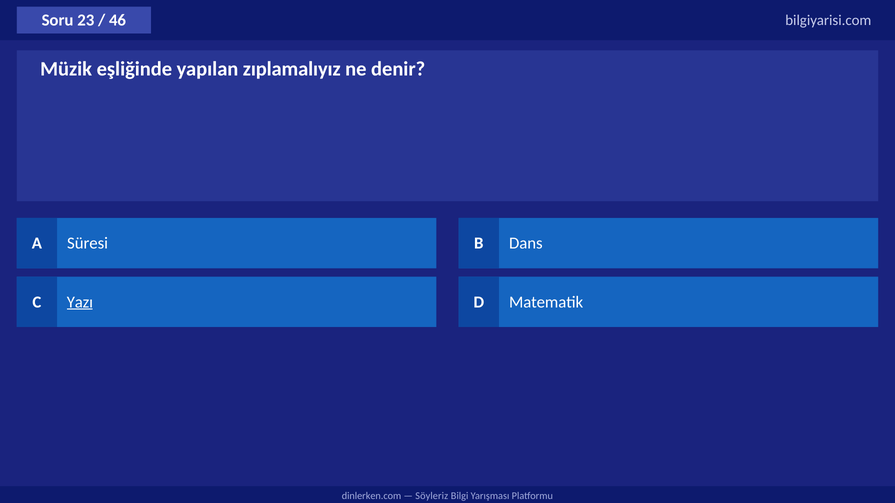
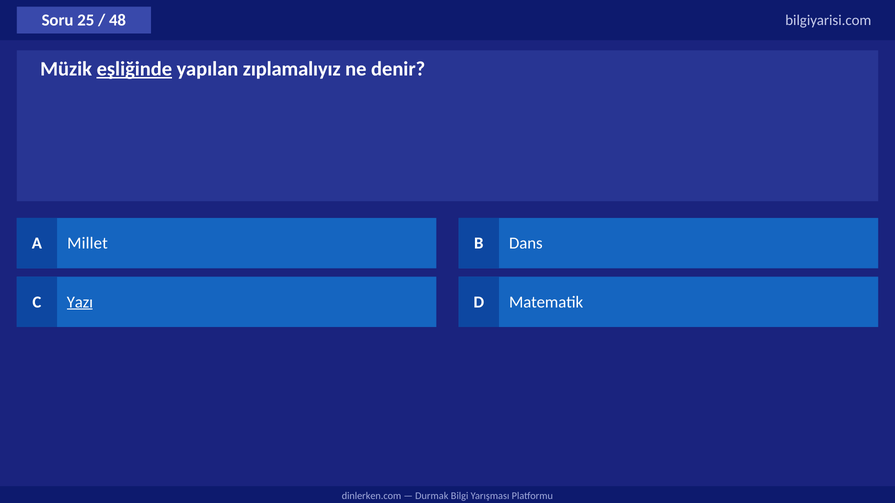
23: 23 -> 25
46: 46 -> 48
eşliğinde underline: none -> present
Süresi: Süresi -> Millet
Söyleriz: Söyleriz -> Durmak
